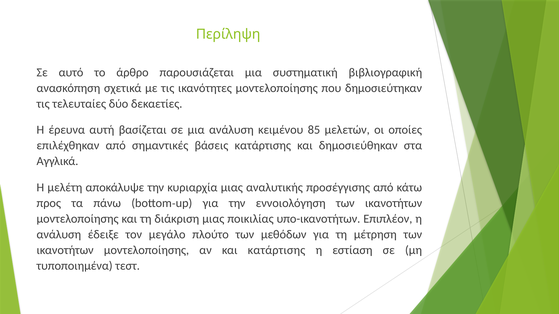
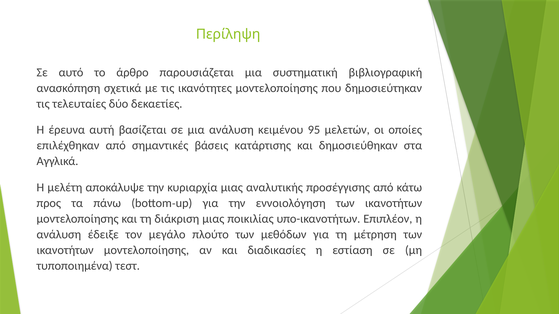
85: 85 -> 95
και κατάρτισης: κατάρτισης -> διαδικασίες
